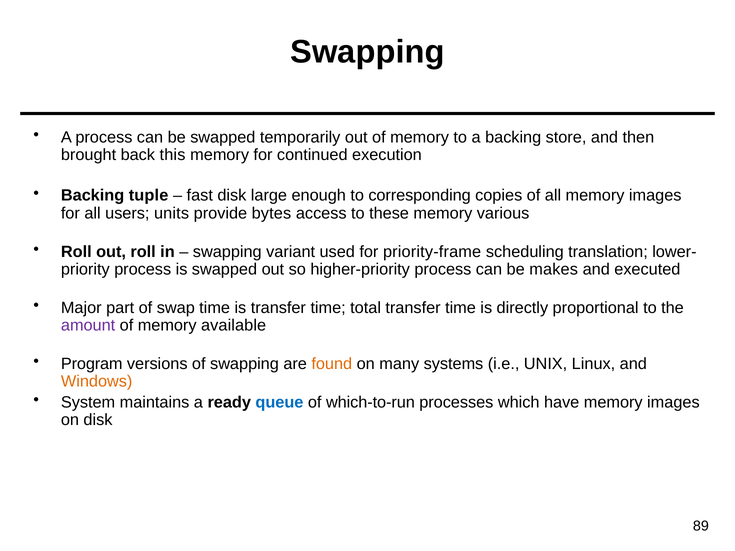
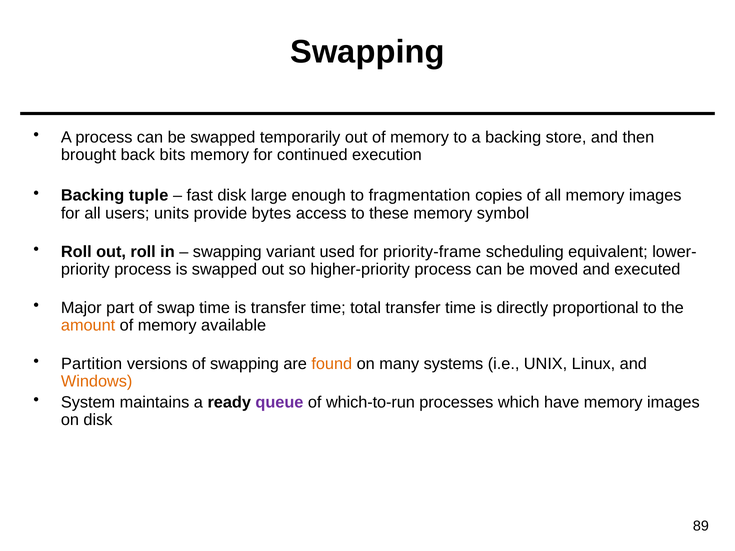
this: this -> bits
corresponding: corresponding -> fragmentation
various: various -> symbol
translation: translation -> equivalent
makes: makes -> moved
amount colour: purple -> orange
Program: Program -> Partition
queue colour: blue -> purple
